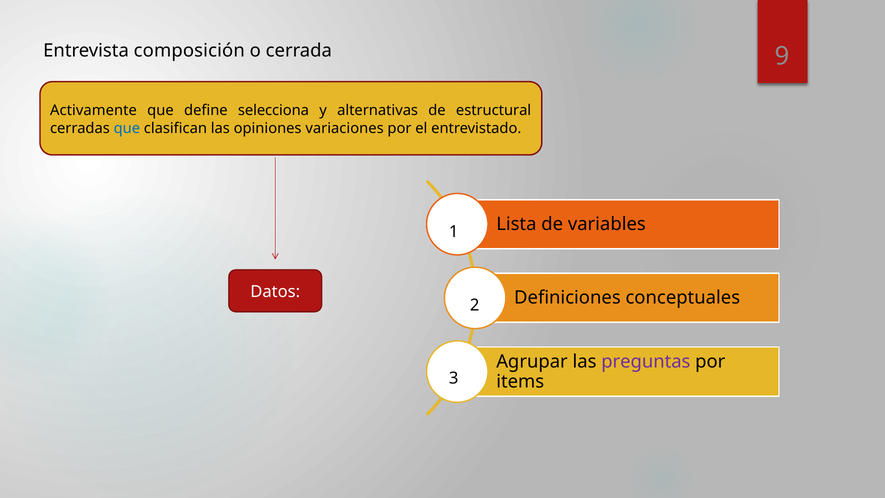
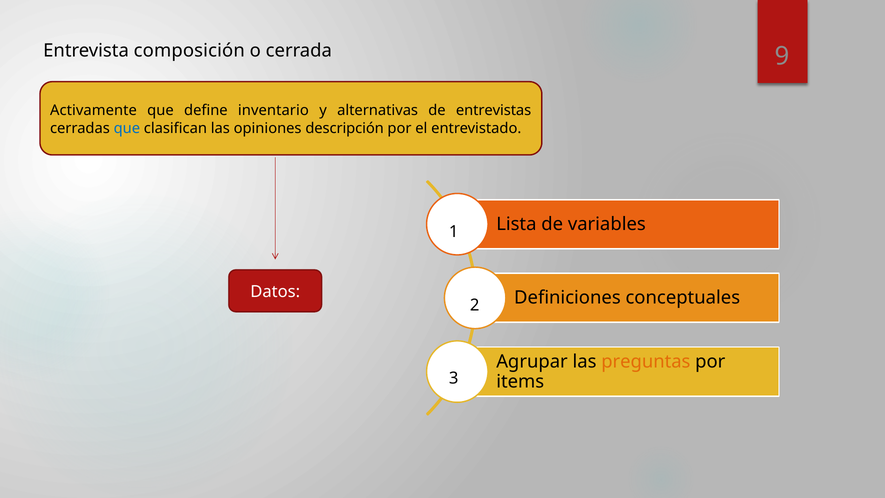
selecciona: selecciona -> inventario
estructural: estructural -> entrevistas
variaciones: variaciones -> descripción
preguntas colour: purple -> orange
